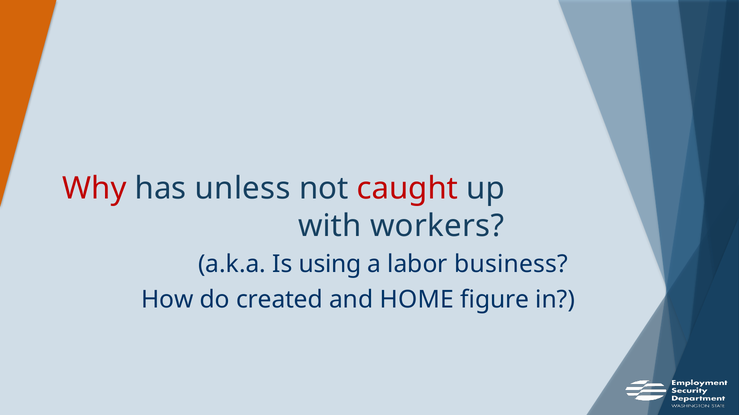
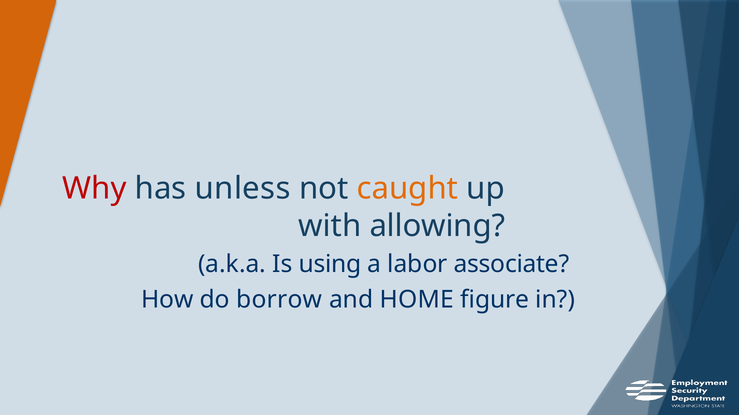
caught colour: red -> orange
workers: workers -> allowing
business: business -> associate
created: created -> borrow
